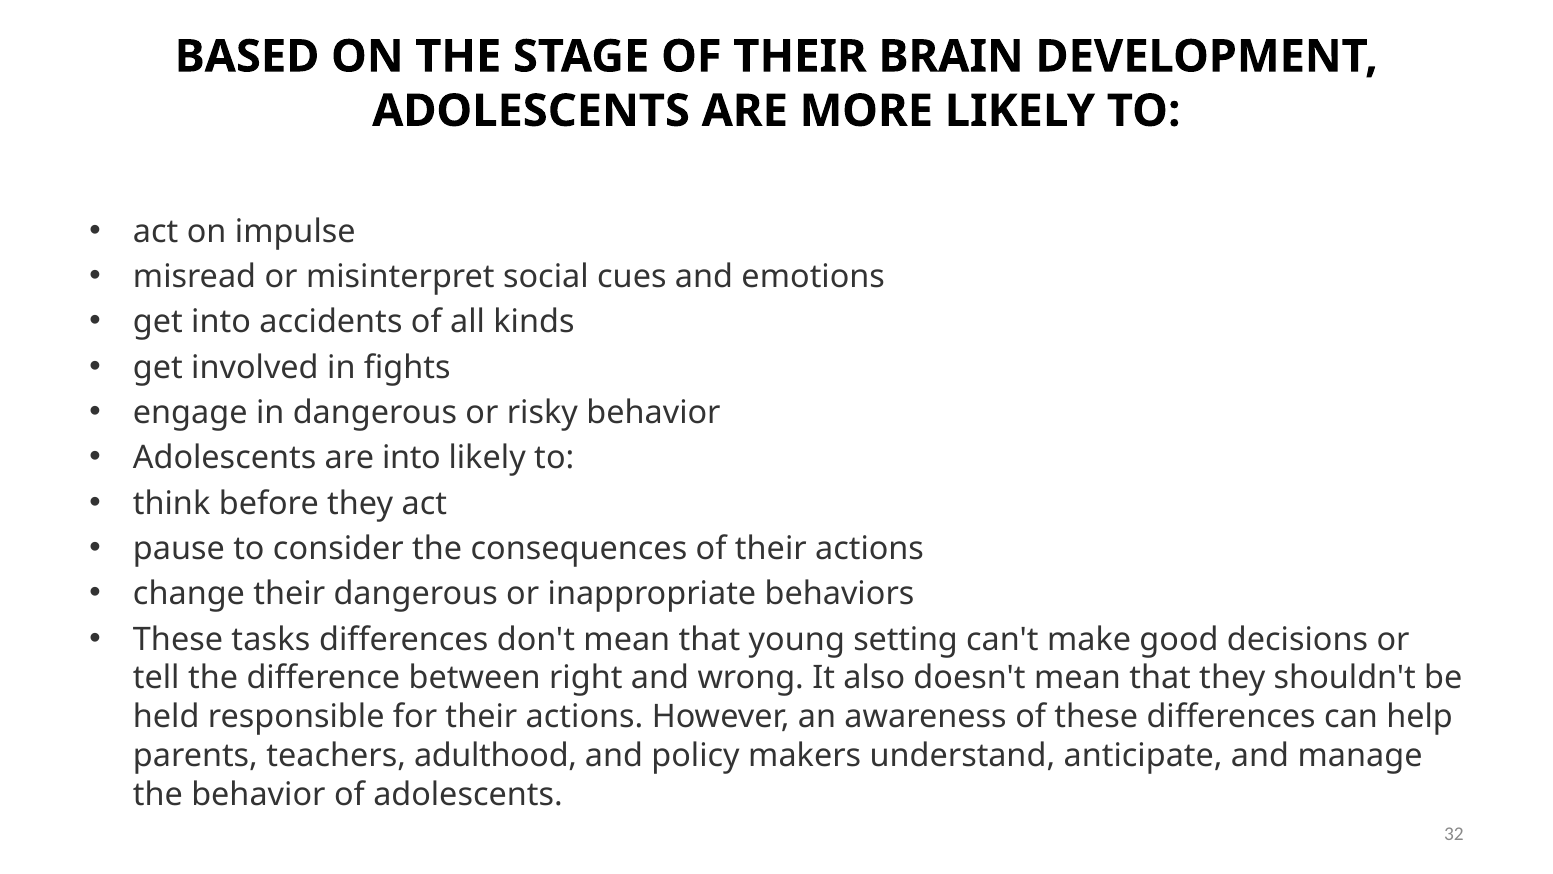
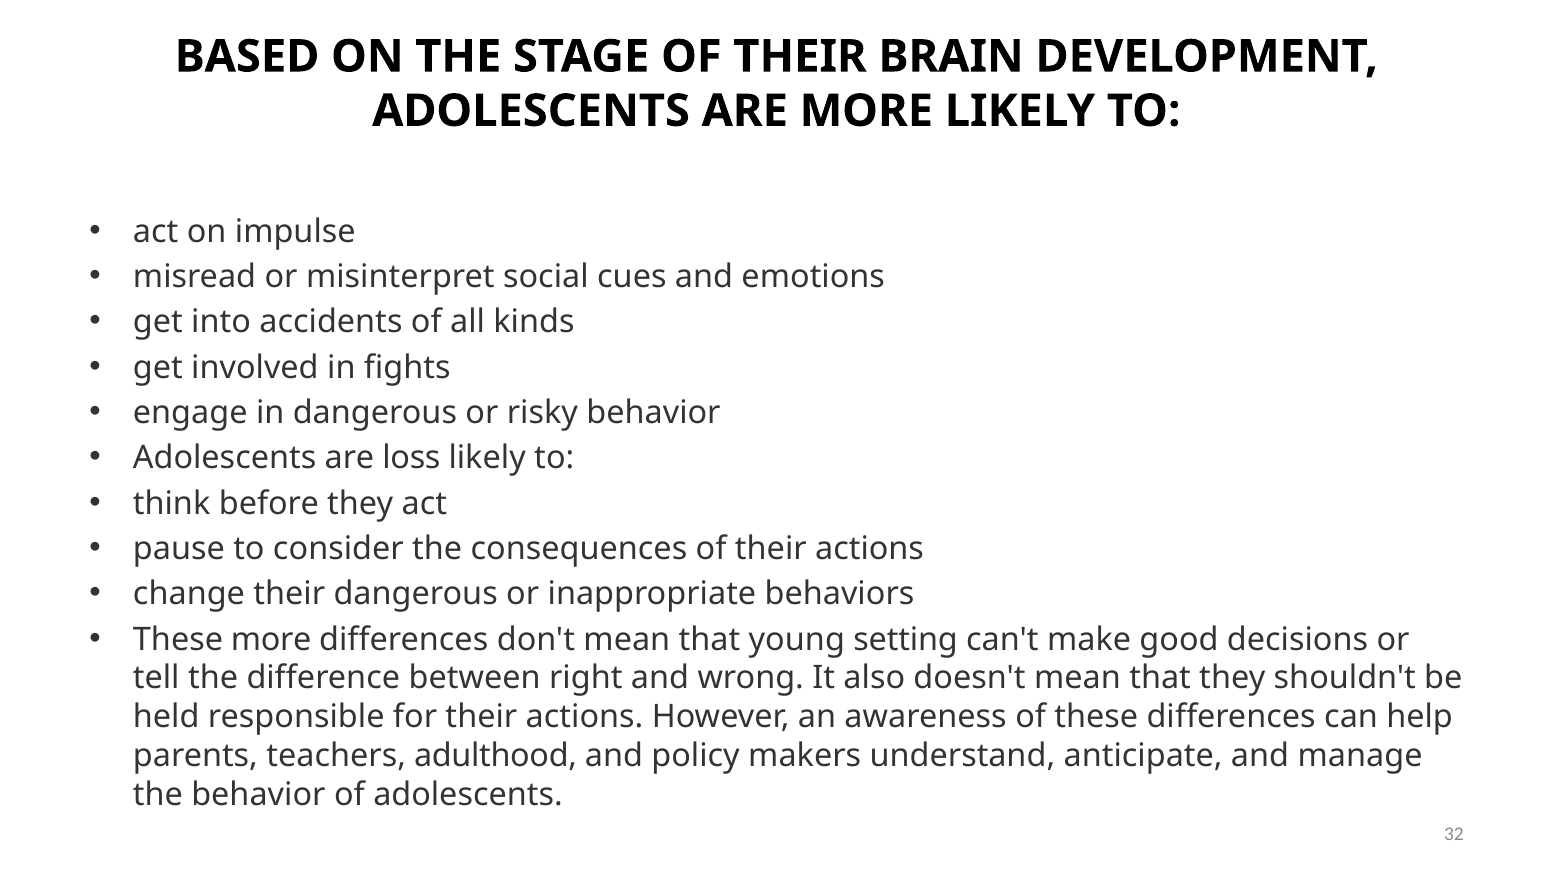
are into: into -> loss
These tasks: tasks -> more
